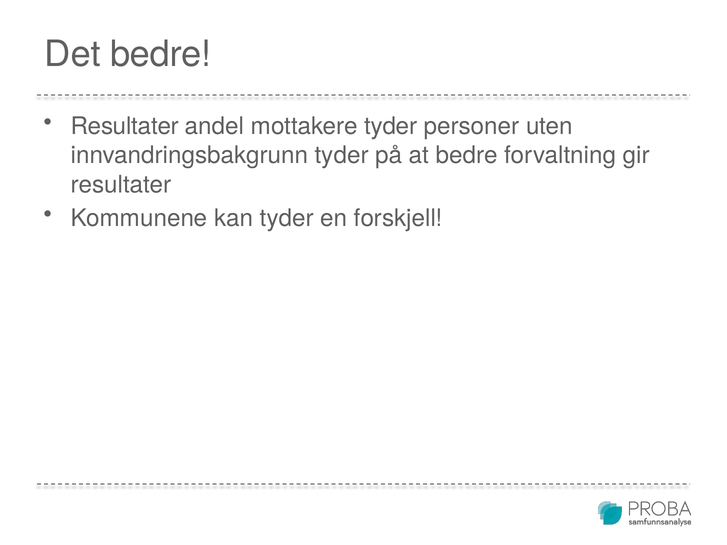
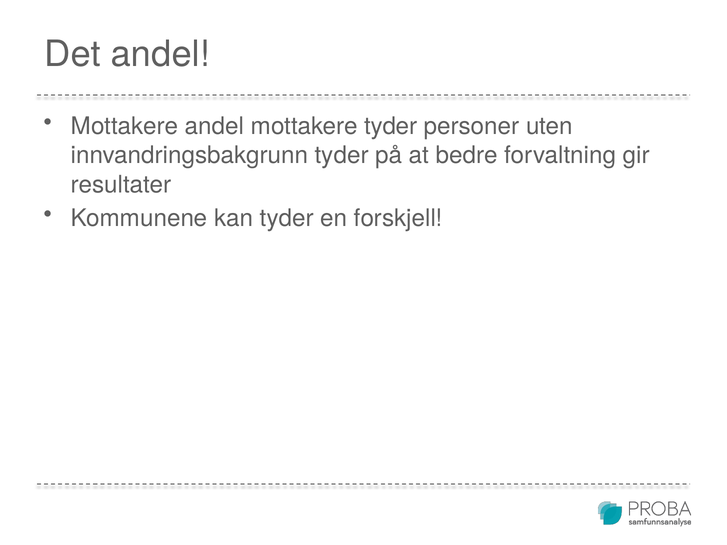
Det bedre: bedre -> andel
Resultater at (125, 126): Resultater -> Mottakere
